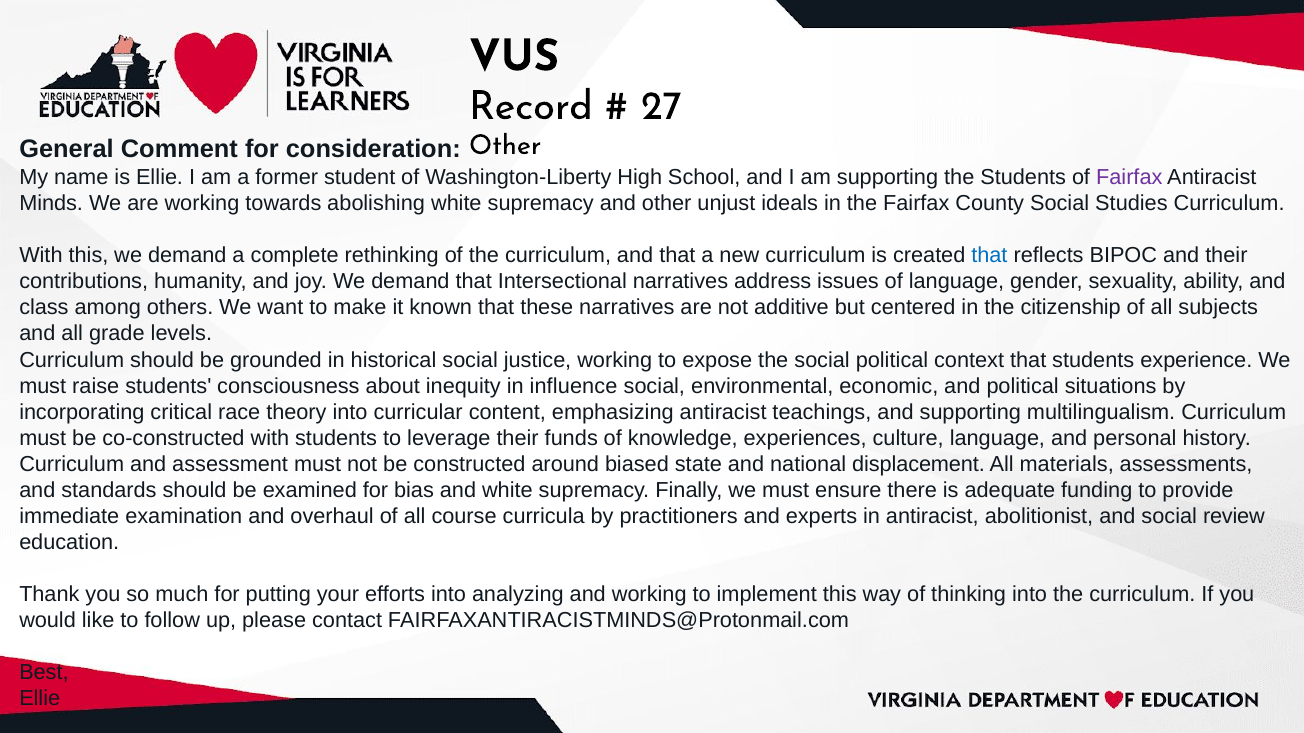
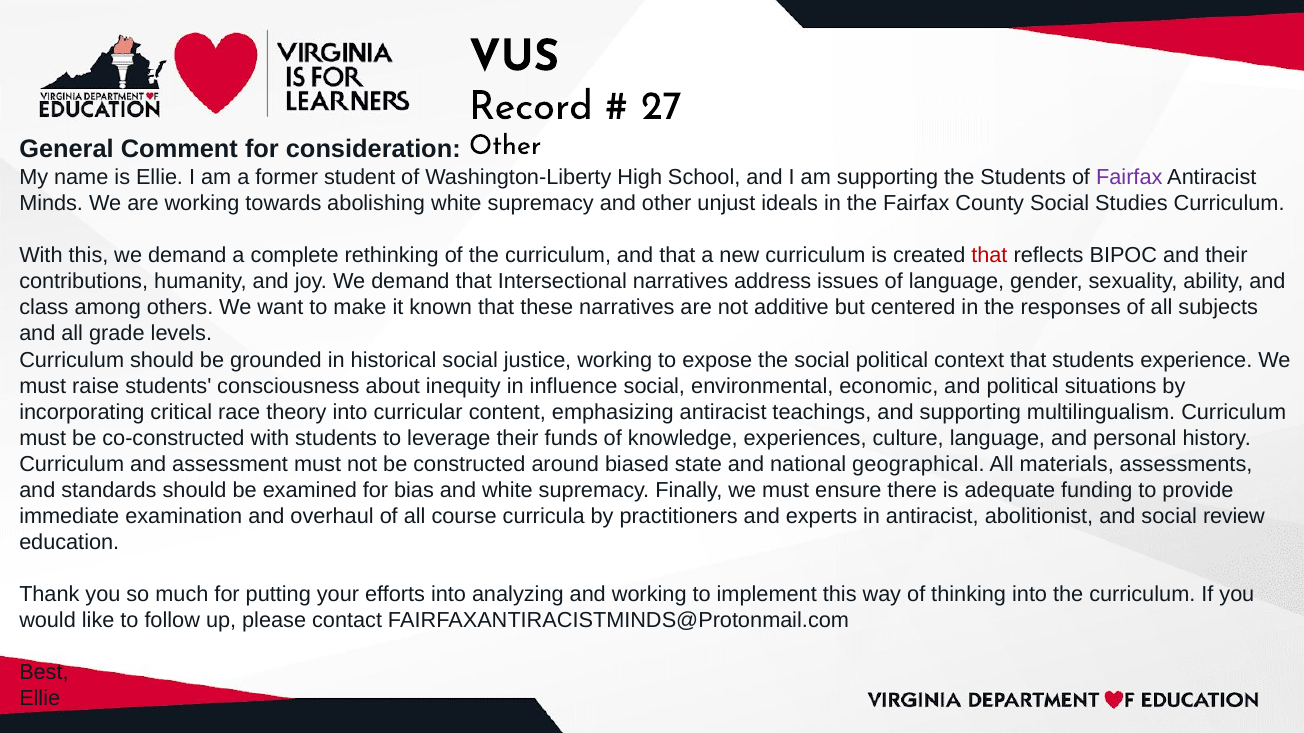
that at (989, 256) colour: blue -> red
citizenship: citizenship -> responses
displacement: displacement -> geographical
